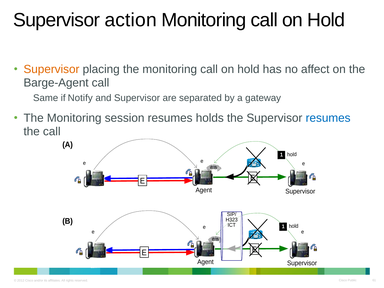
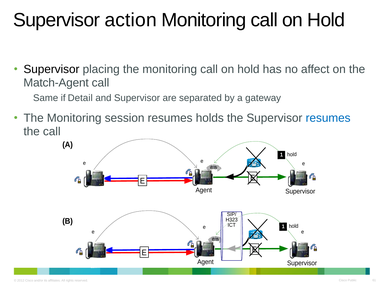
Supervisor at (51, 69) colour: orange -> black
Barge-Agent: Barge-Agent -> Match-Agent
Notify: Notify -> Detail
